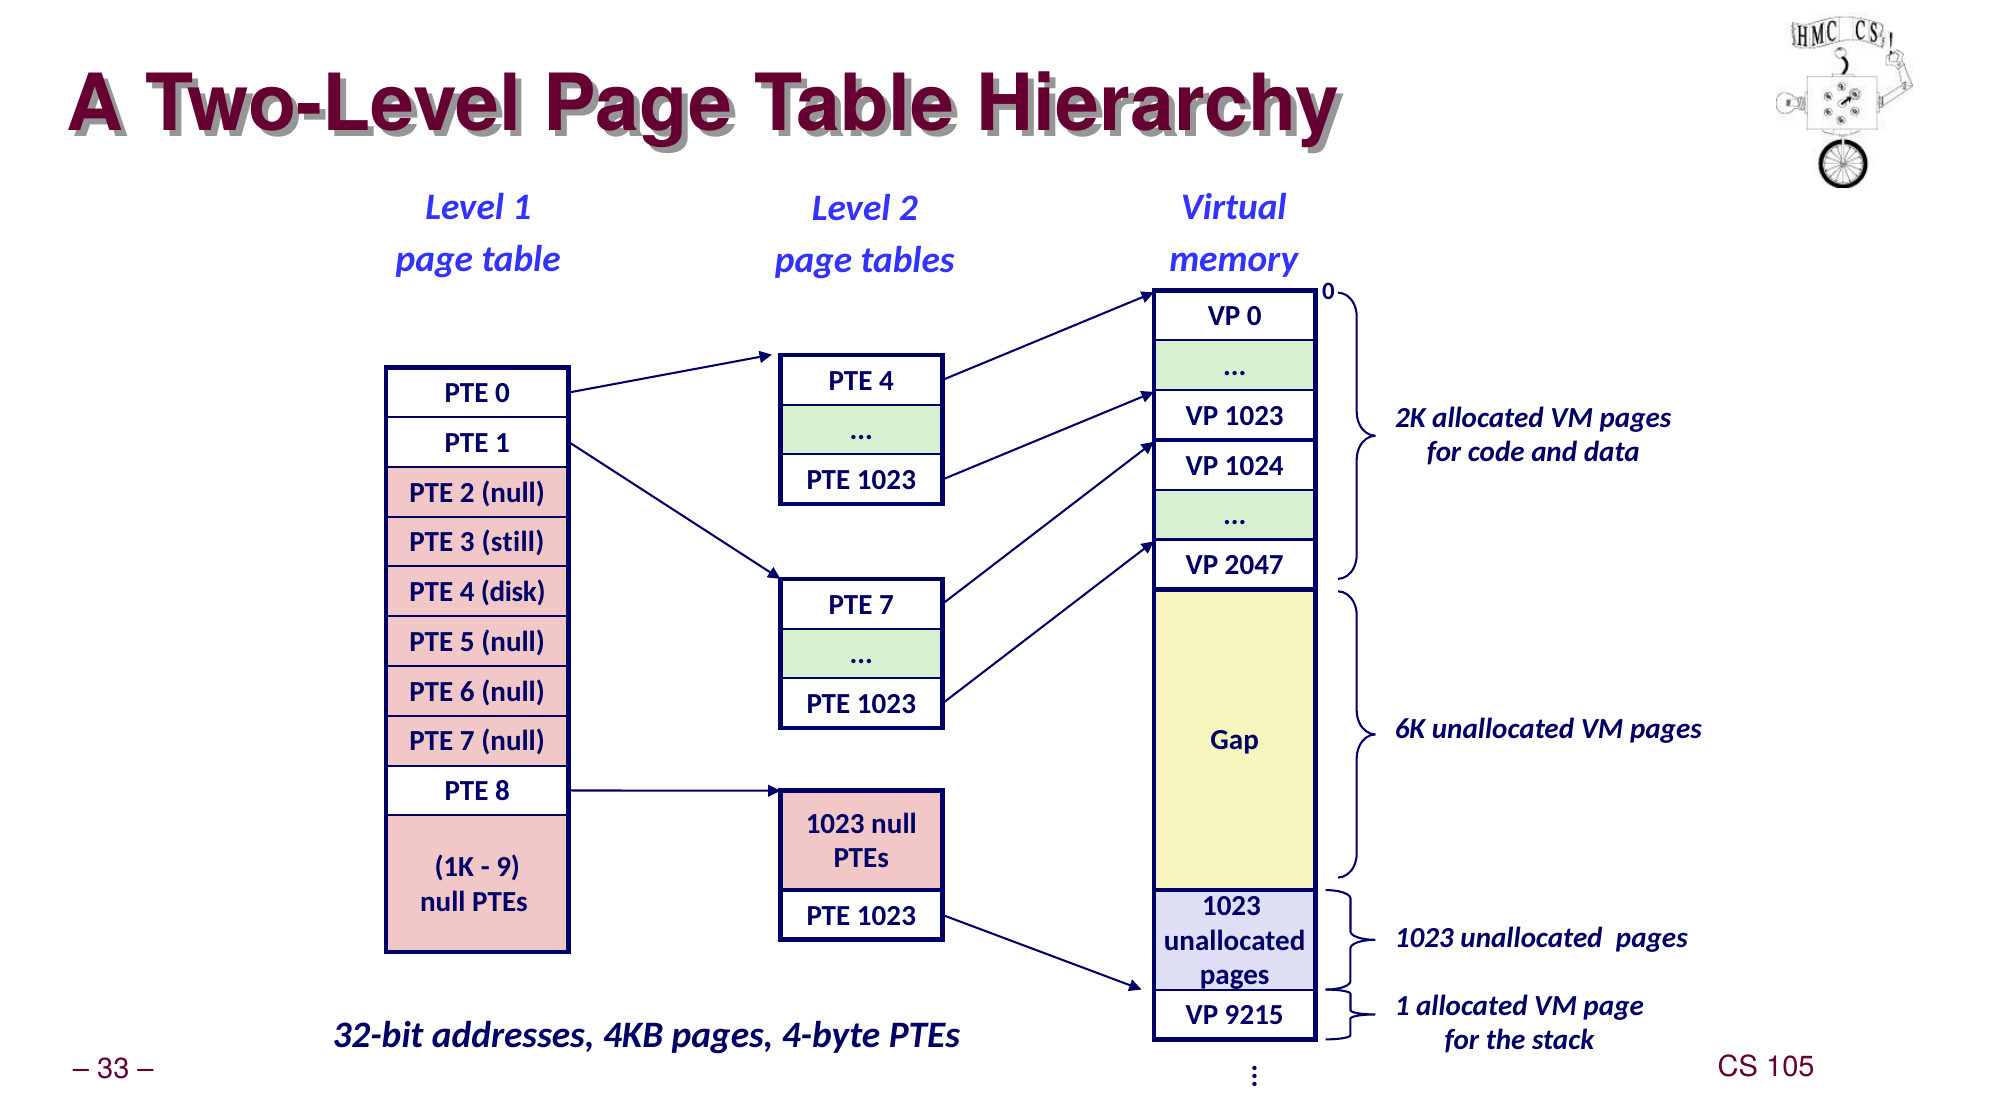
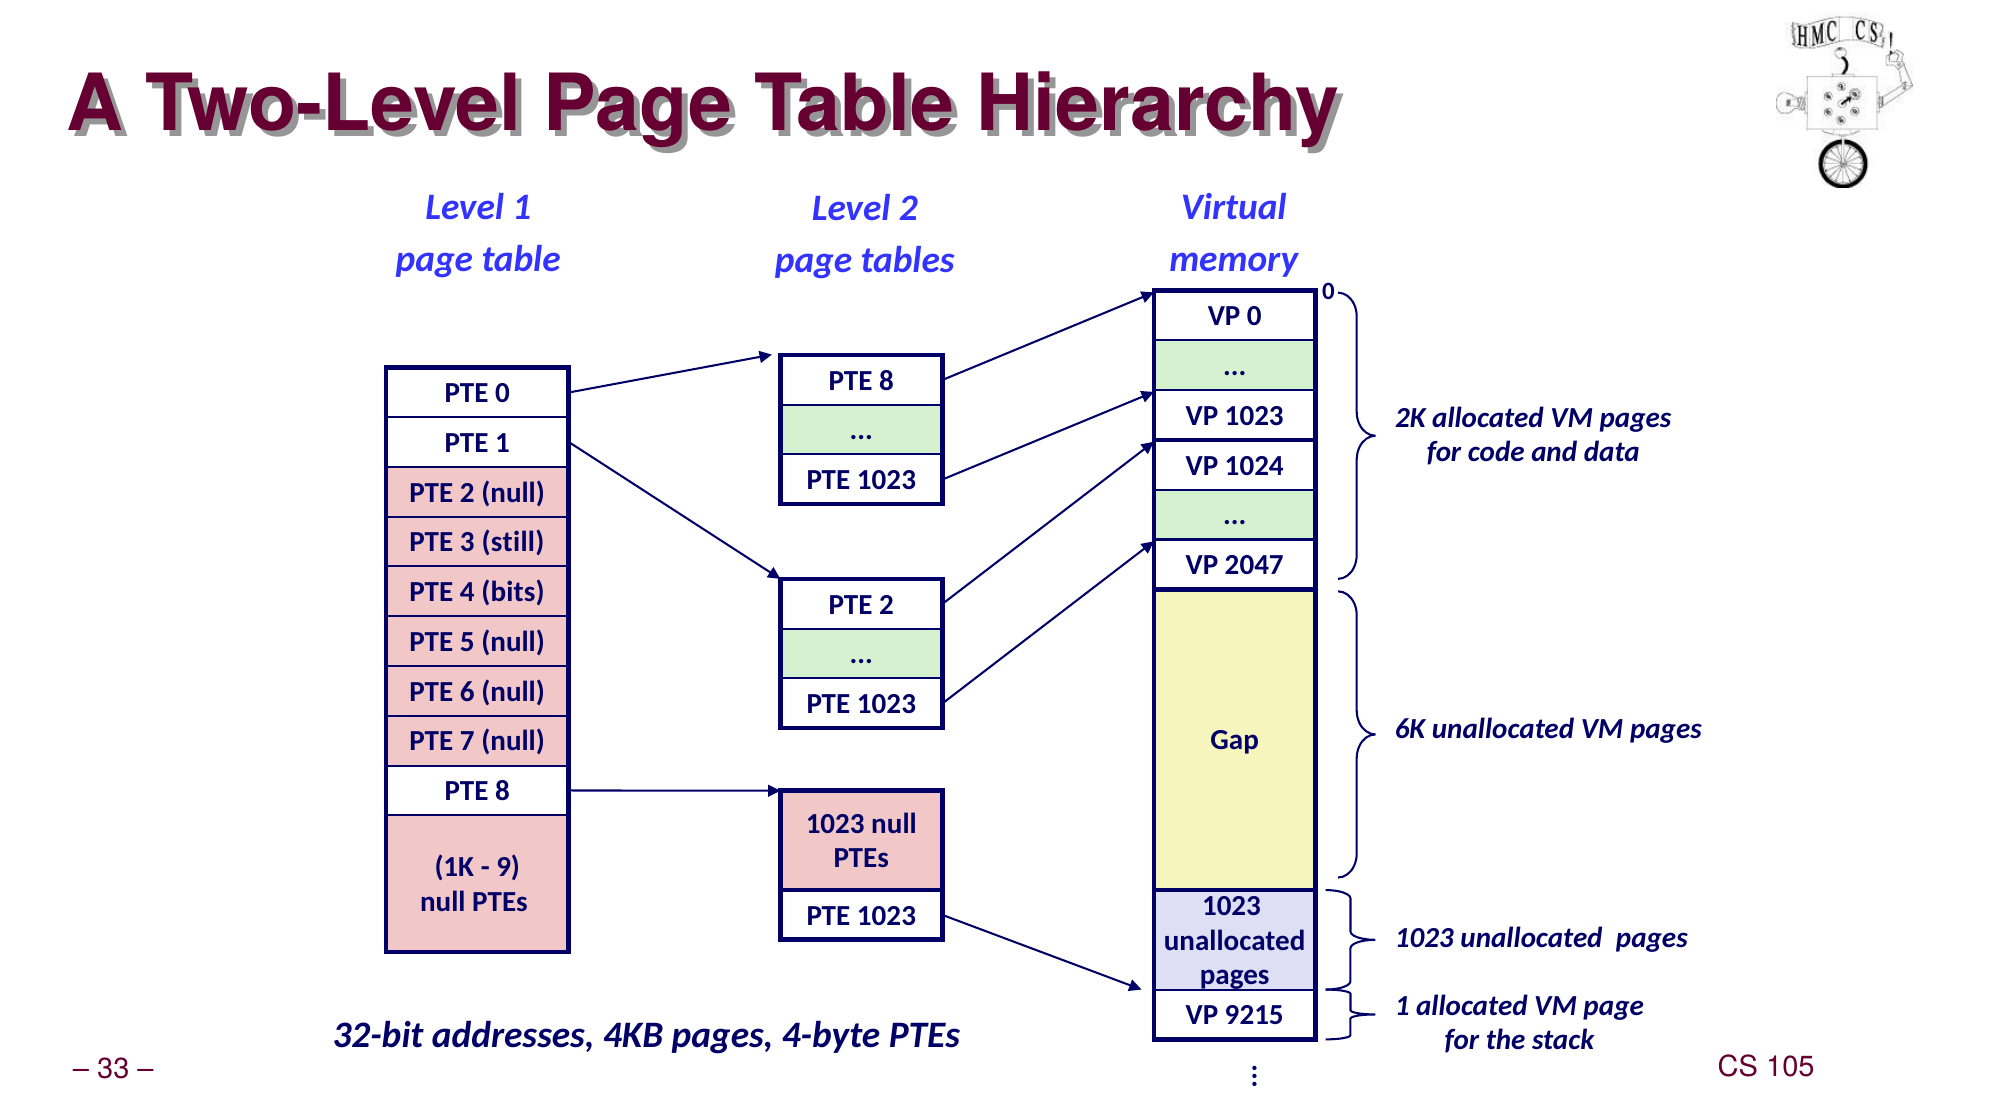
4 at (886, 381): 4 -> 8
disk: disk -> bits
7 at (886, 605): 7 -> 2
